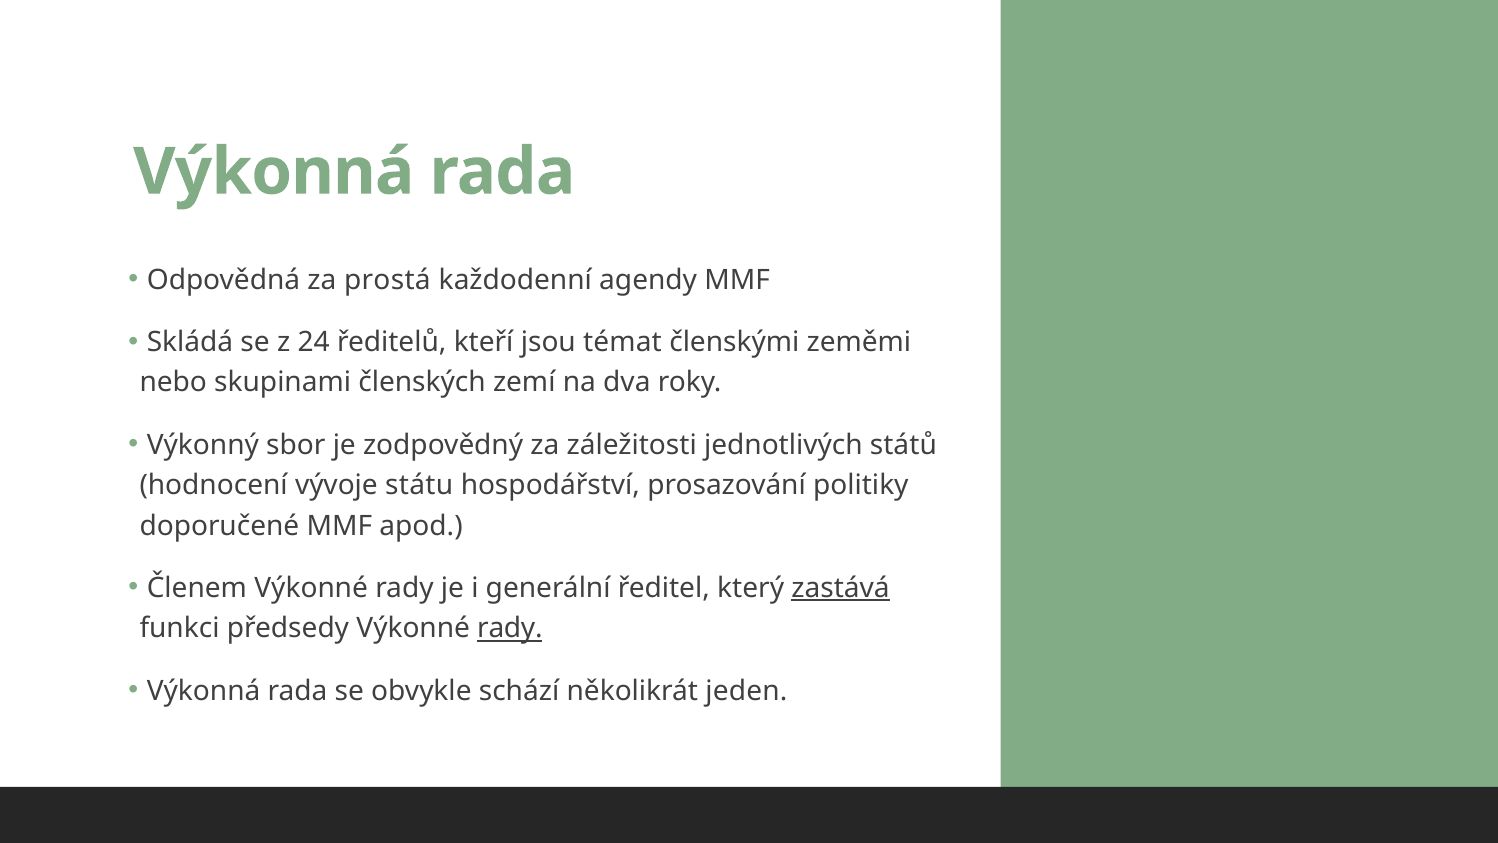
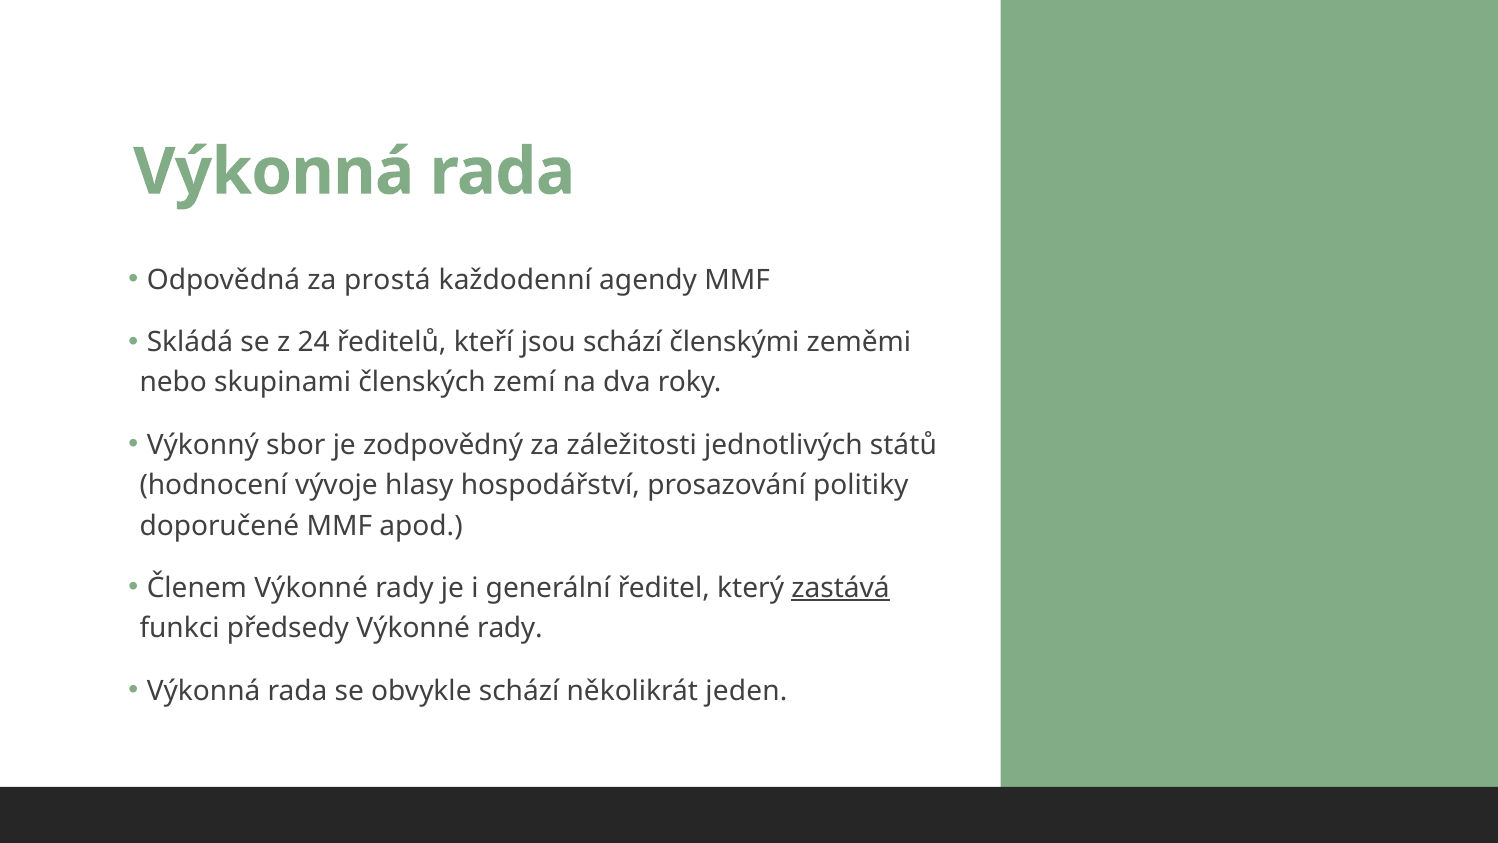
jsou témat: témat -> schází
státu: státu -> hlasy
rady at (510, 628) underline: present -> none
